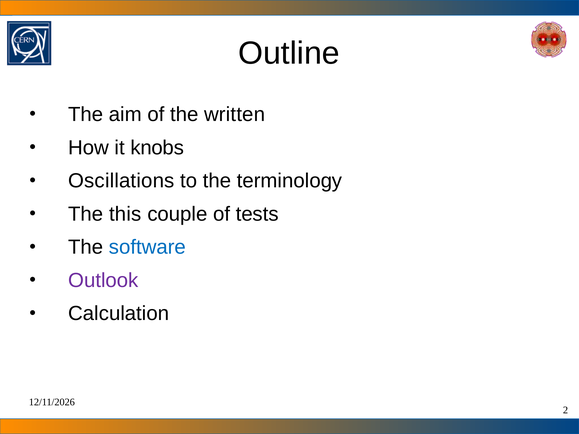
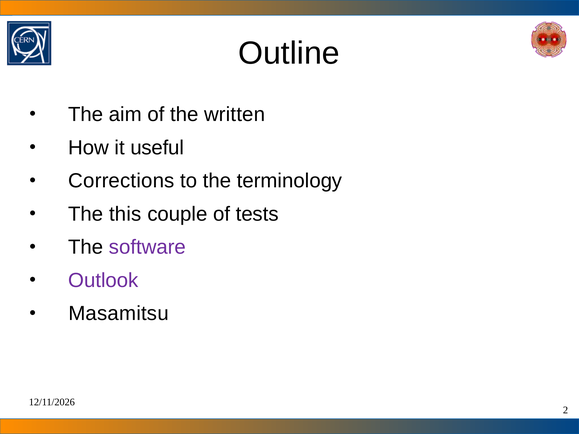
knobs: knobs -> useful
Oscillations: Oscillations -> Corrections
software colour: blue -> purple
Calculation: Calculation -> Masamitsu
